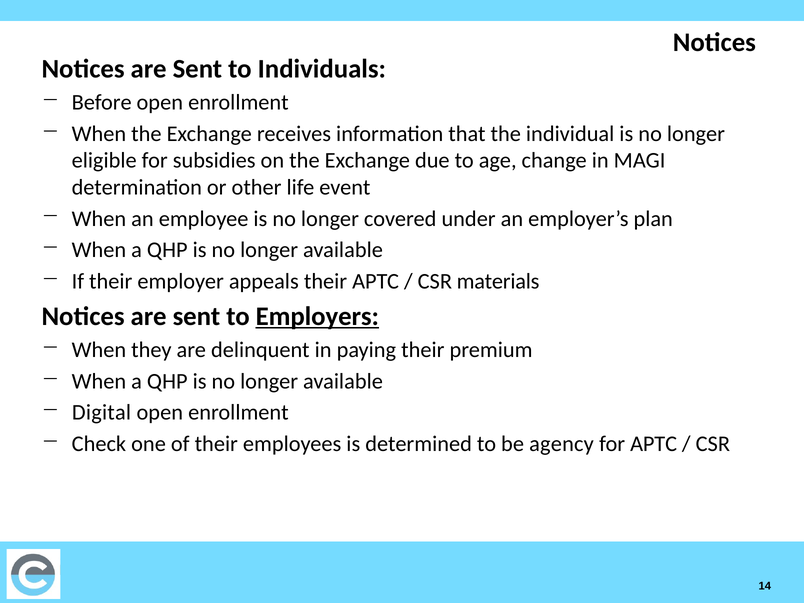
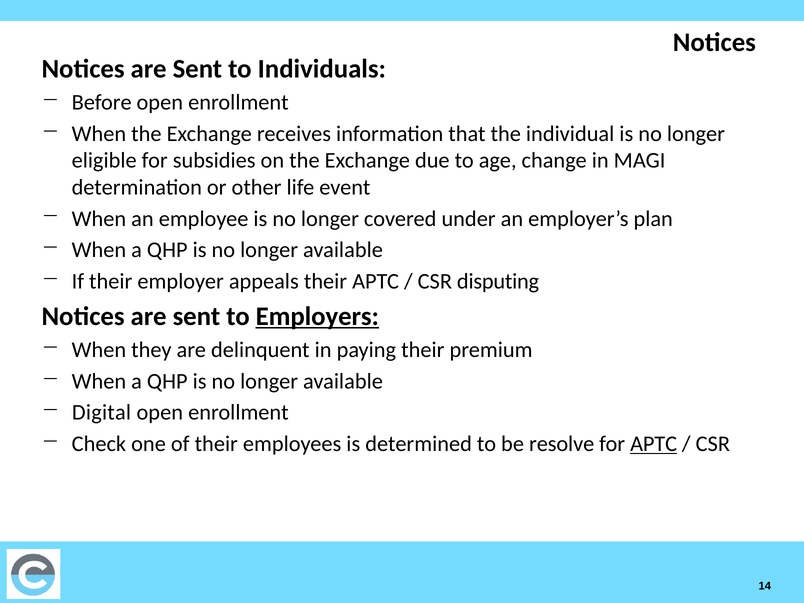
materials: materials -> disputing
agency: agency -> resolve
APTC at (654, 444) underline: none -> present
